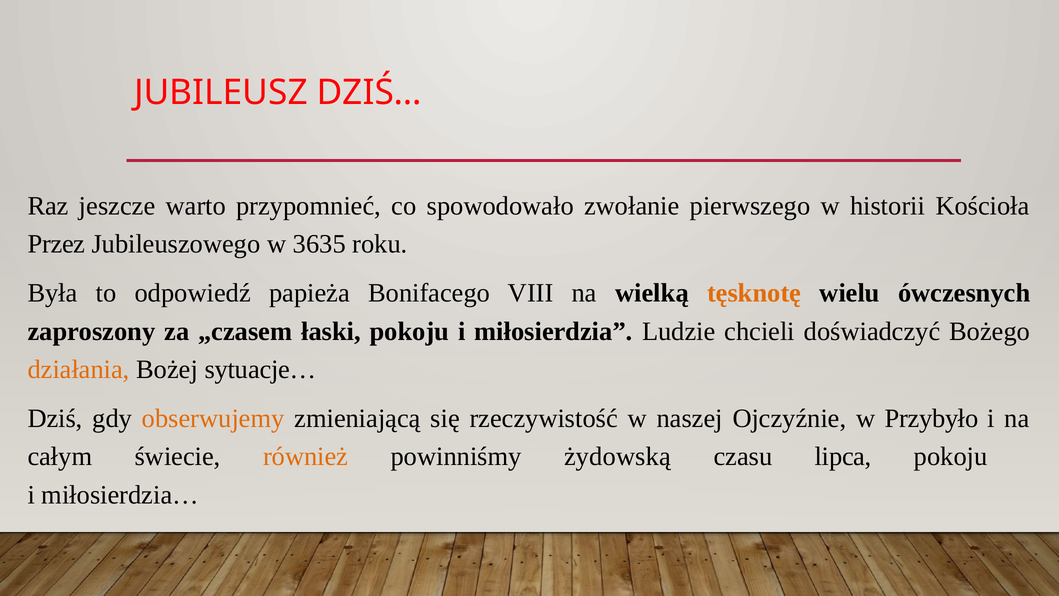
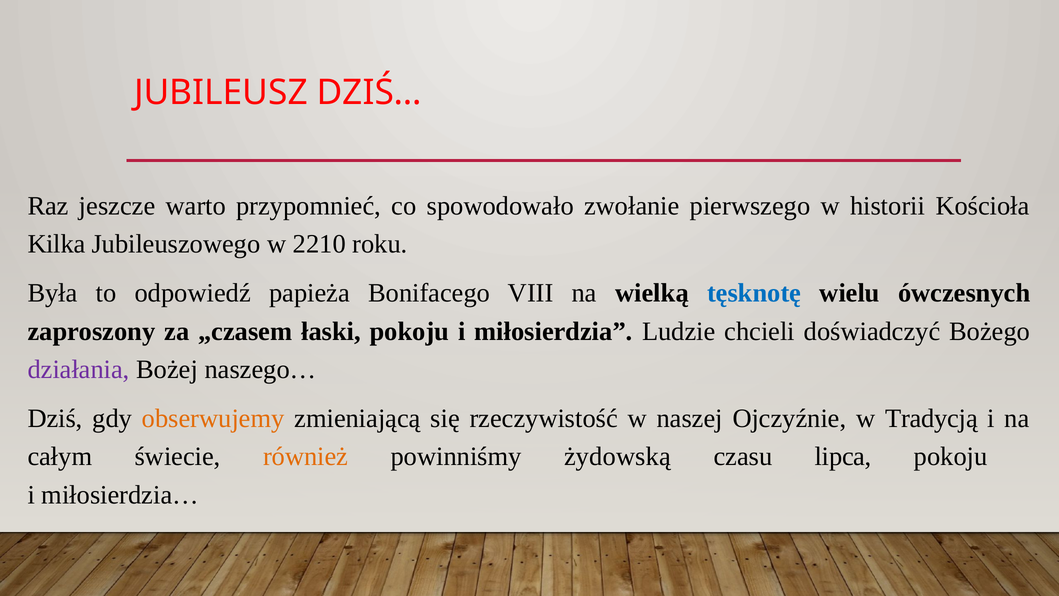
Przez: Przez -> Kilka
3635: 3635 -> 2210
tęsknotę colour: orange -> blue
działania colour: orange -> purple
sytuacje…: sytuacje… -> naszego…
Przybyło: Przybyło -> Tradycją
